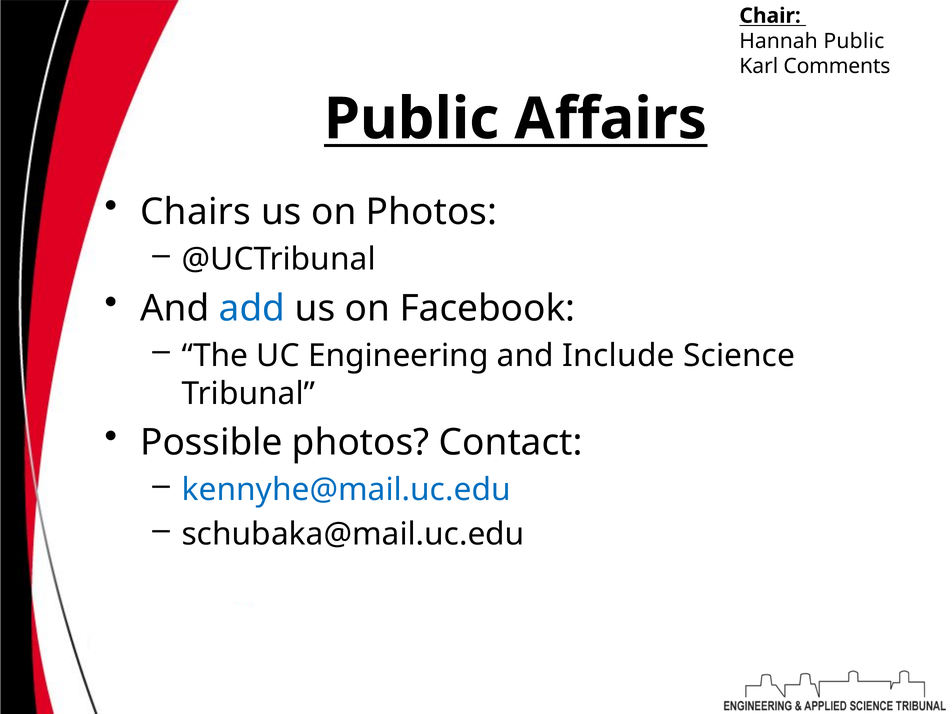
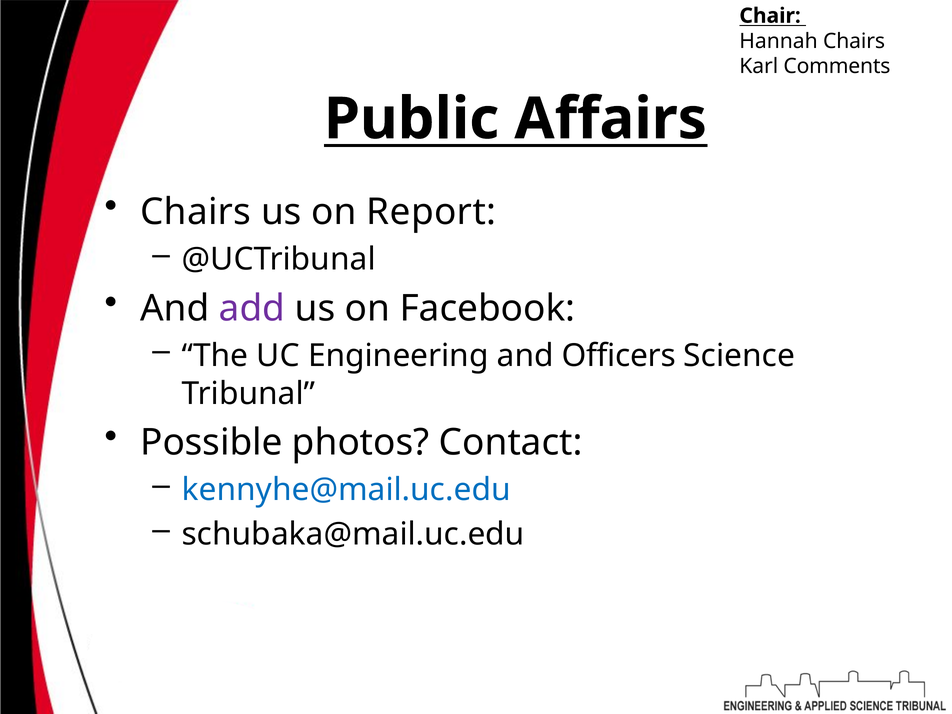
Hannah Public: Public -> Chairs
on Photos: Photos -> Report
add colour: blue -> purple
Include: Include -> Officers
